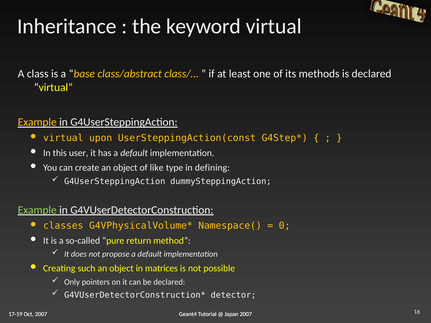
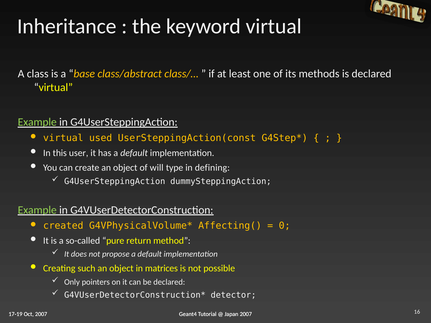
Example at (37, 122) colour: yellow -> light green
upon: upon -> used
like: like -> will
classes: classes -> created
Namespace(: Namespace( -> Affecting(
